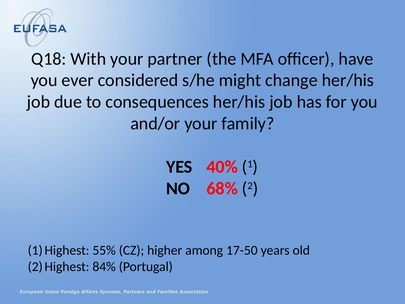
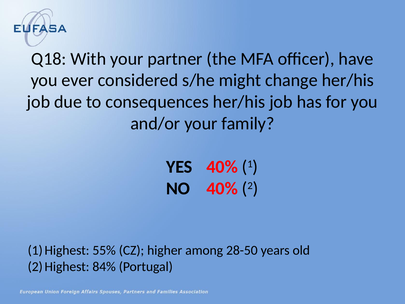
NO 68%: 68% -> 40%
17-50: 17-50 -> 28-50
